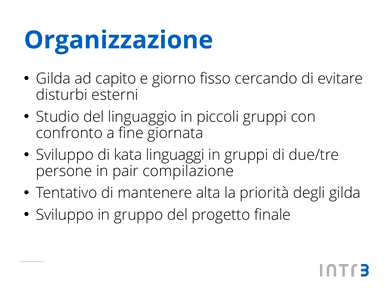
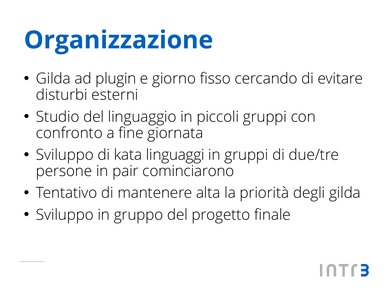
capito: capito -> plugin
compilazione: compilazione -> cominciarono
